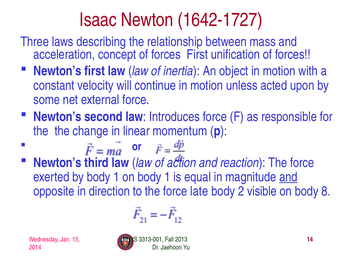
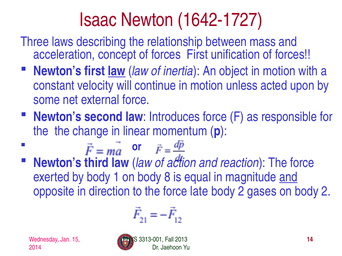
law at (117, 71) underline: none -> present
on body 1: 1 -> 8
visible: visible -> gases
on body 8: 8 -> 2
